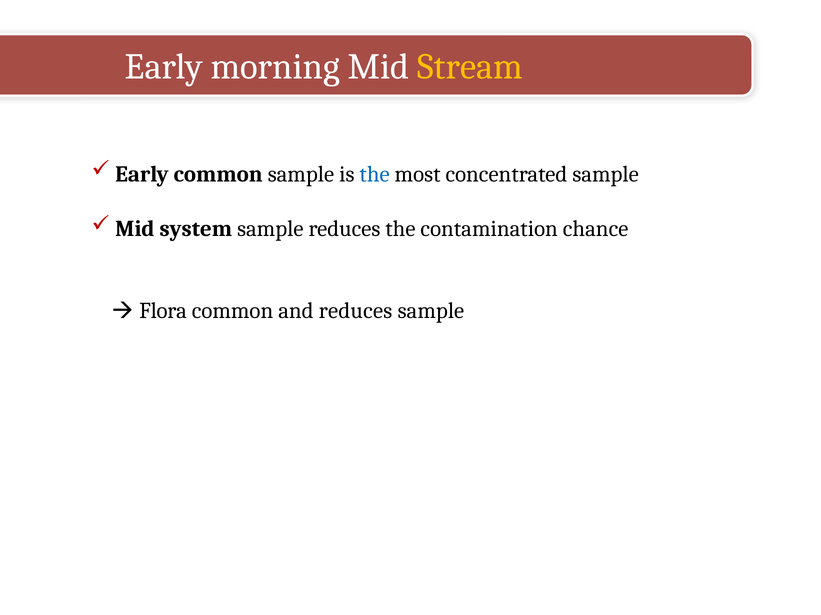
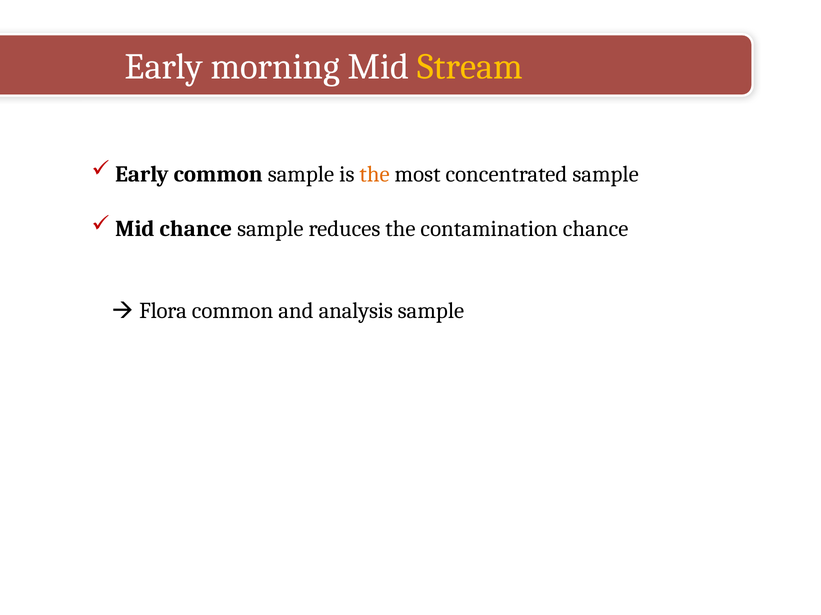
the at (375, 174) colour: blue -> orange
Mid system: system -> chance
and reduces: reduces -> analysis
